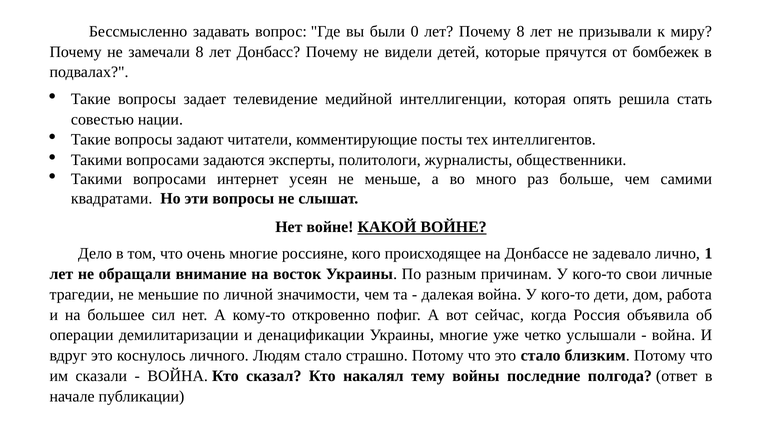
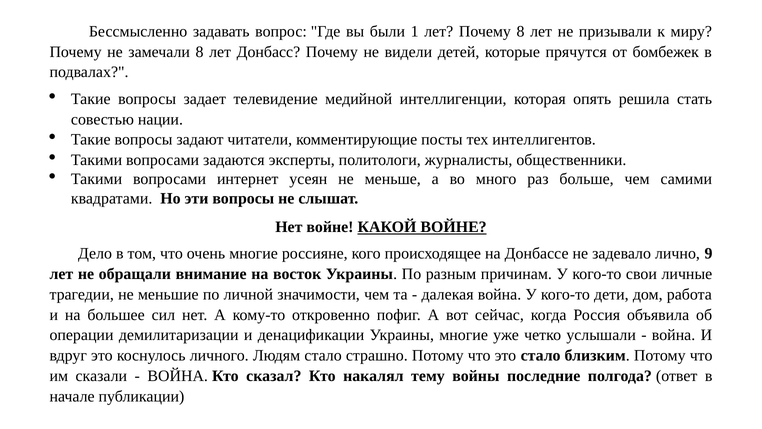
0: 0 -> 1
1: 1 -> 9
